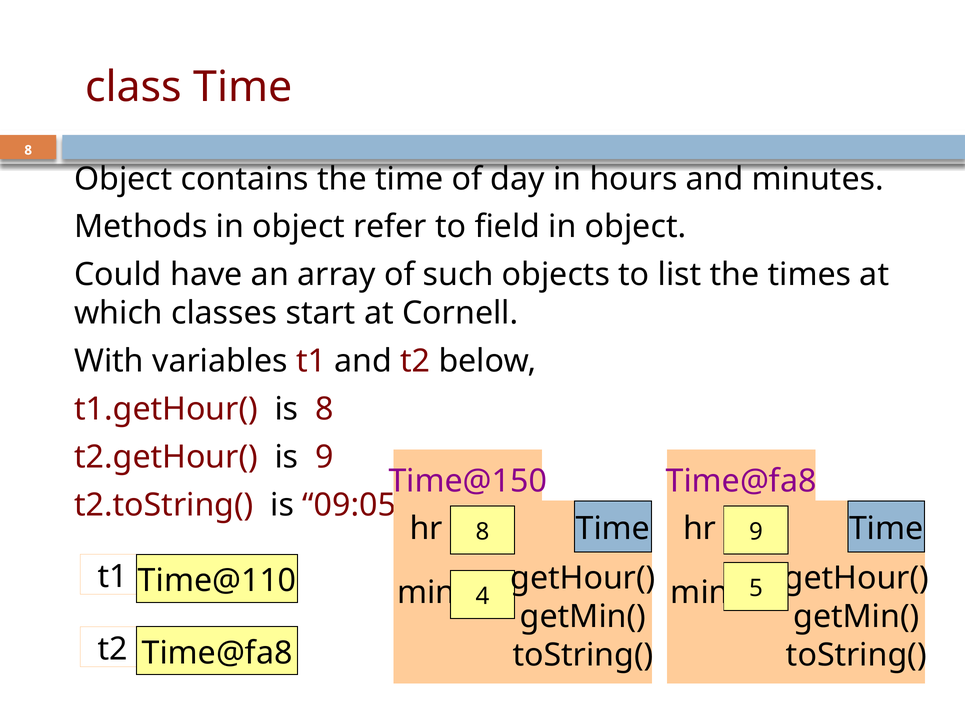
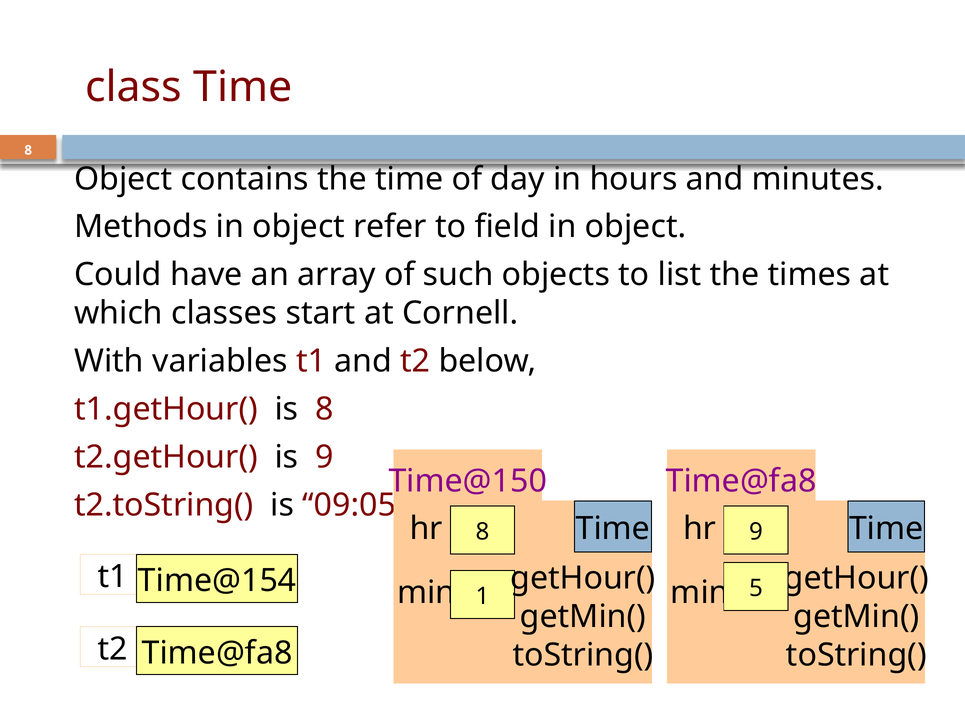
Time@110: Time@110 -> Time@154
4: 4 -> 1
